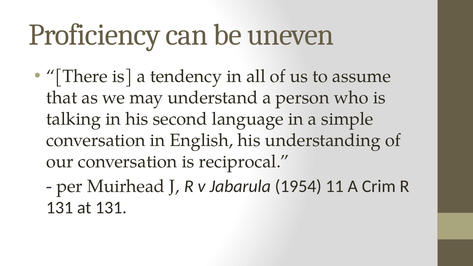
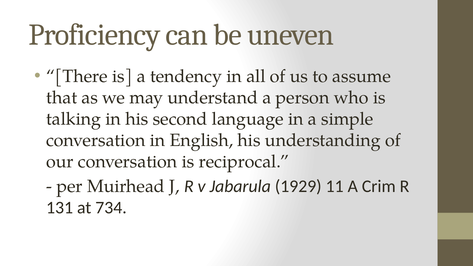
1954: 1954 -> 1929
at 131: 131 -> 734
